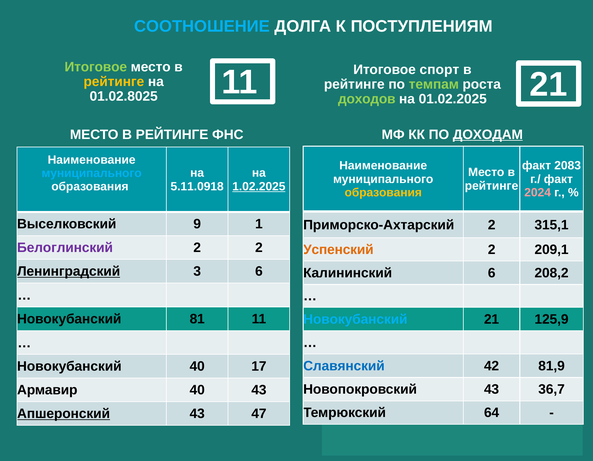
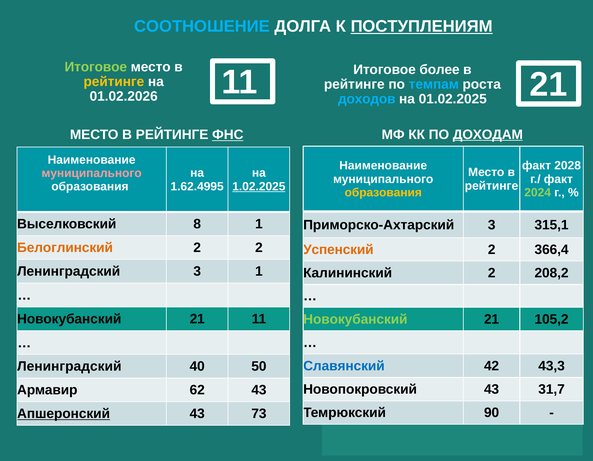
ПОСТУПЛЕНИЯМ underline: none -> present
спорт: спорт -> более
темпам colour: light green -> light blue
01.02.8025: 01.02.8025 -> 01.02.2026
доходов colour: light green -> light blue
ФНС underline: none -> present
2083: 2083 -> 2028
муниципального at (92, 173) colour: light blue -> pink
5.11.0918: 5.11.0918 -> 1.62.4995
2024 colour: pink -> light green
9: 9 -> 8
Приморско-Ахтарский 2: 2 -> 3
Белоглинский colour: purple -> orange
209,1: 209,1 -> 366,4
Ленинградский at (69, 272) underline: present -> none
3 6: 6 -> 1
Калининский 6: 6 -> 2
81 at (197, 319): 81 -> 21
Новокубанский at (355, 319) colour: light blue -> light green
125,9: 125,9 -> 105,2
81,9: 81,9 -> 43,3
Новокубанский at (69, 366): Новокубанский -> Ленинградский
17: 17 -> 50
36,7: 36,7 -> 31,7
Армавир 40: 40 -> 62
64: 64 -> 90
47: 47 -> 73
